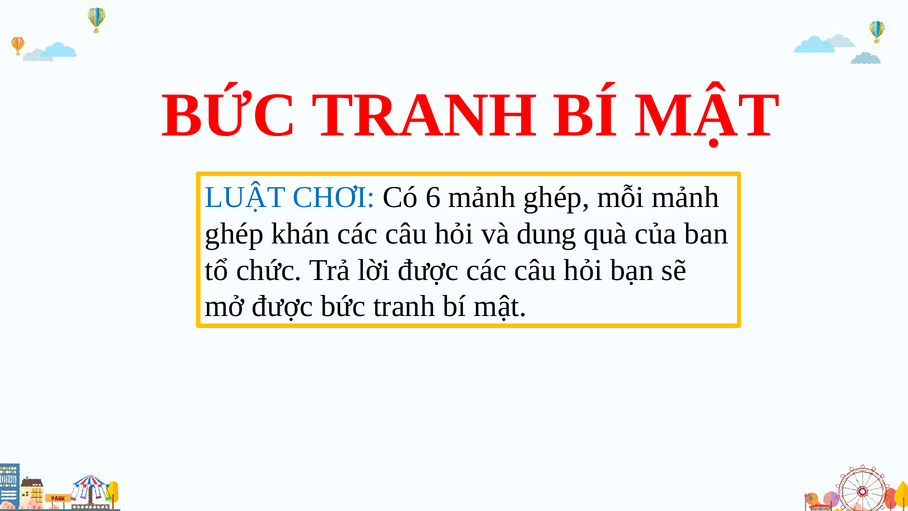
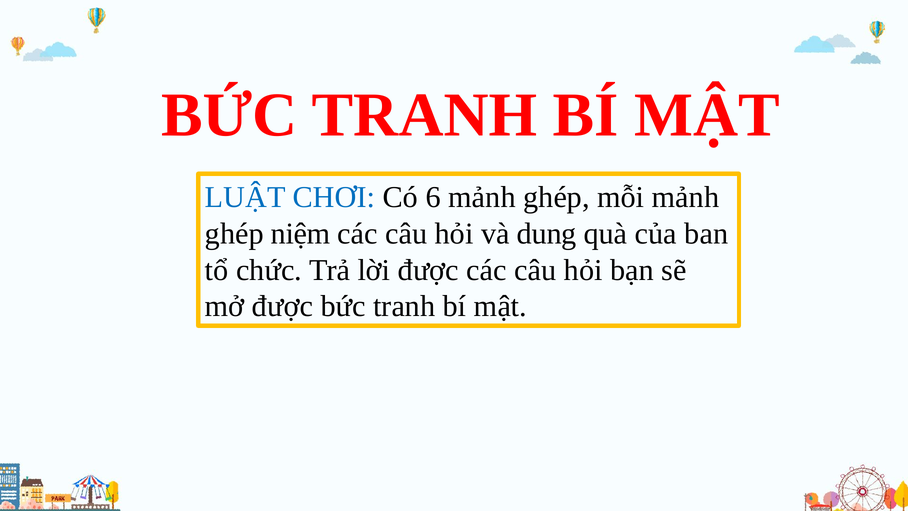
khán: khán -> niệm
